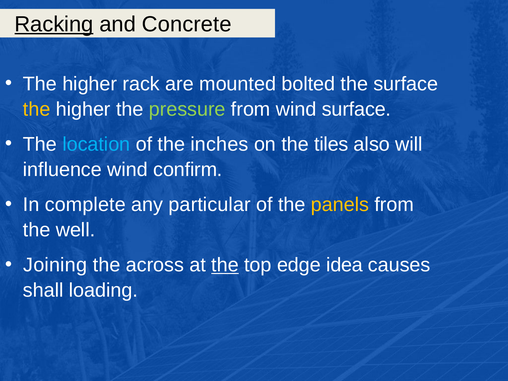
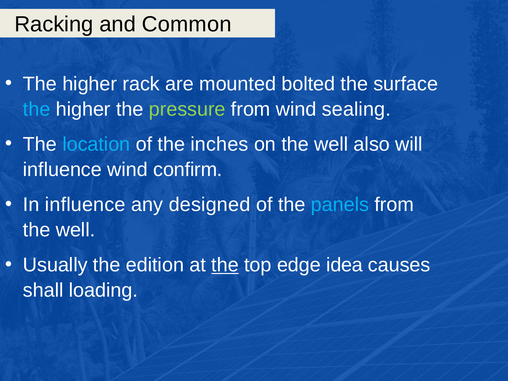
Racking underline: present -> none
Concrete: Concrete -> Common
the at (37, 109) colour: yellow -> light blue
wind surface: surface -> sealing
on the tiles: tiles -> well
In complete: complete -> influence
particular: particular -> designed
panels colour: yellow -> light blue
Joining: Joining -> Usually
across: across -> edition
